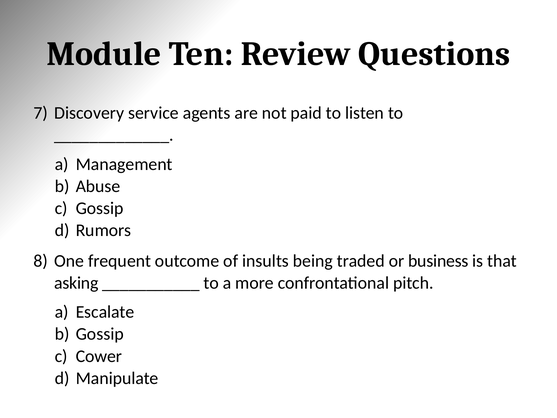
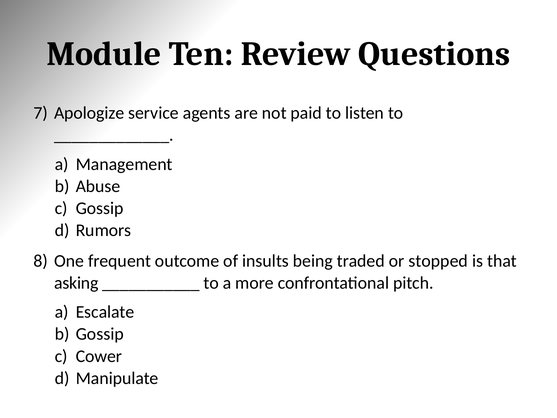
Discovery: Discovery -> Apologize
business: business -> stopped
